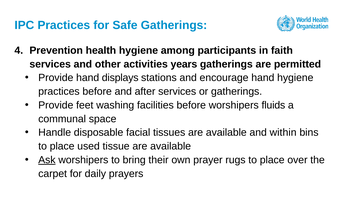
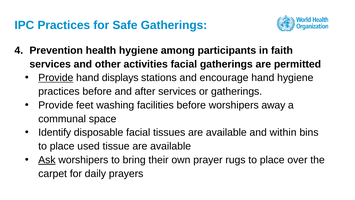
activities years: years -> facial
Provide at (56, 78) underline: none -> present
fluids: fluids -> away
Handle: Handle -> Identify
